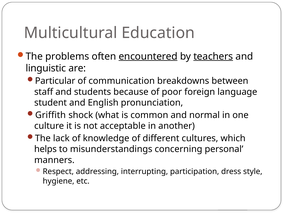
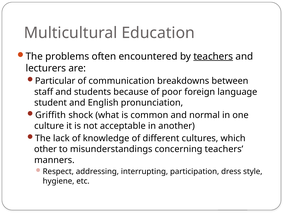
encountered underline: present -> none
linguistic: linguistic -> lecturers
helps: helps -> other
concerning personal: personal -> teachers
